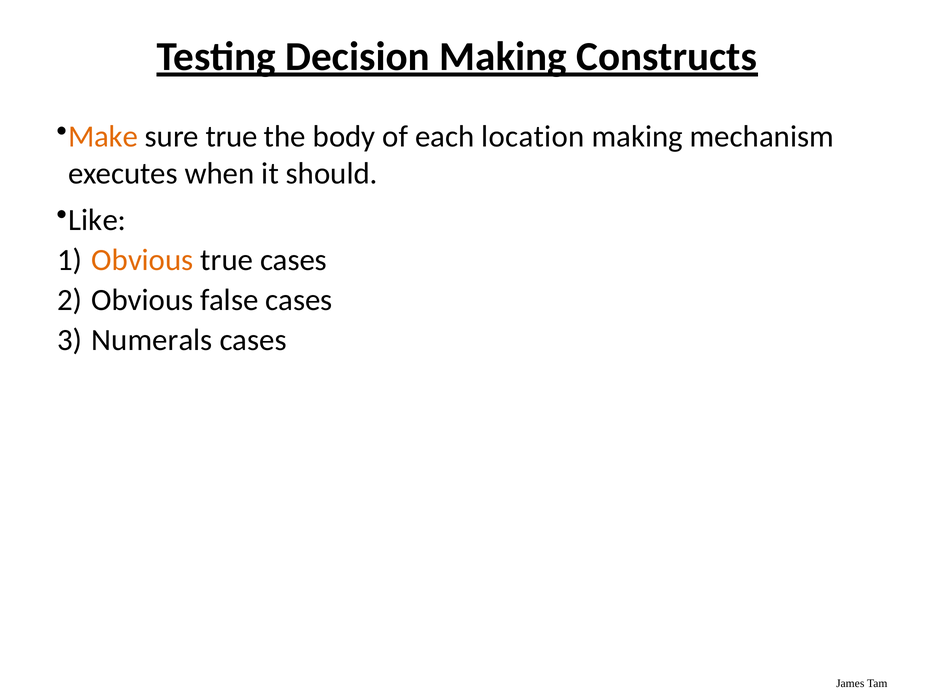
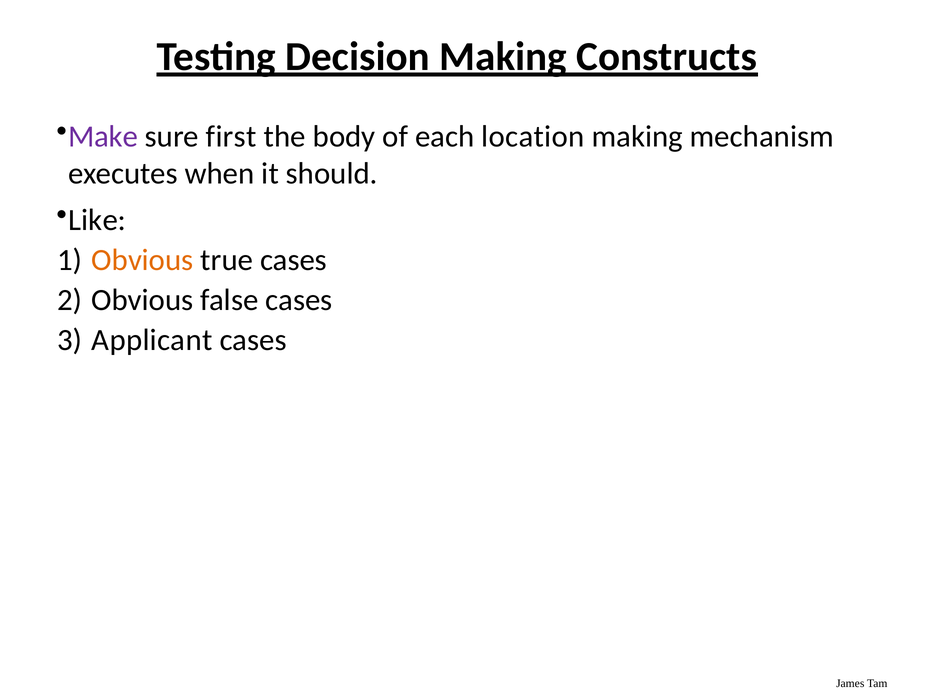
Make colour: orange -> purple
sure true: true -> first
Numerals: Numerals -> Applicant
